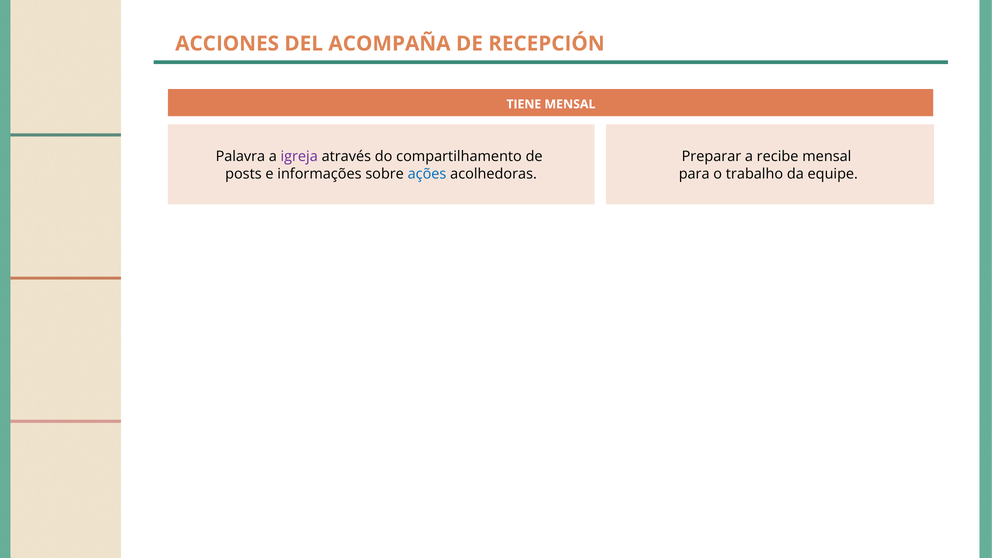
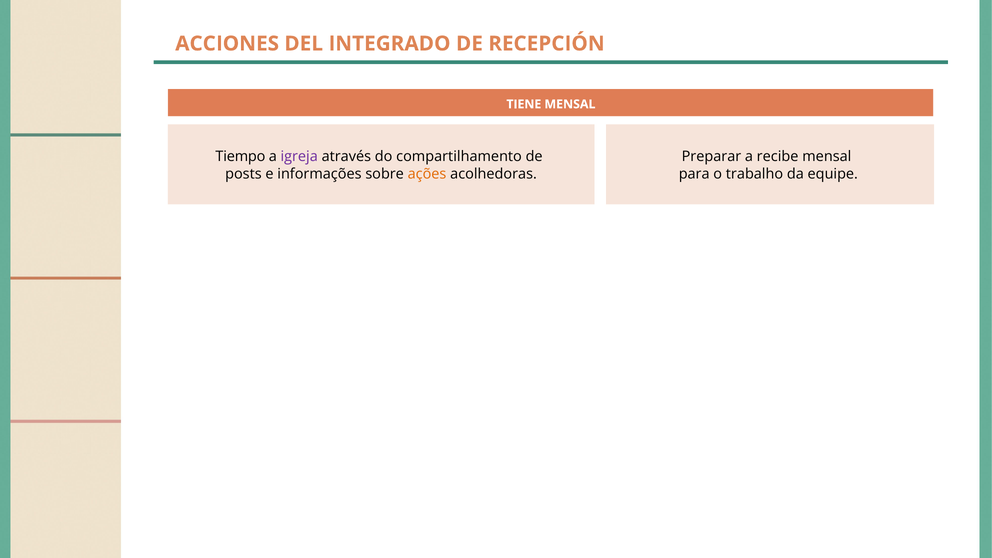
ACOMPAÑA: ACOMPAÑA -> INTEGRADO
Palavra: Palavra -> Tiempo
ações colour: blue -> orange
